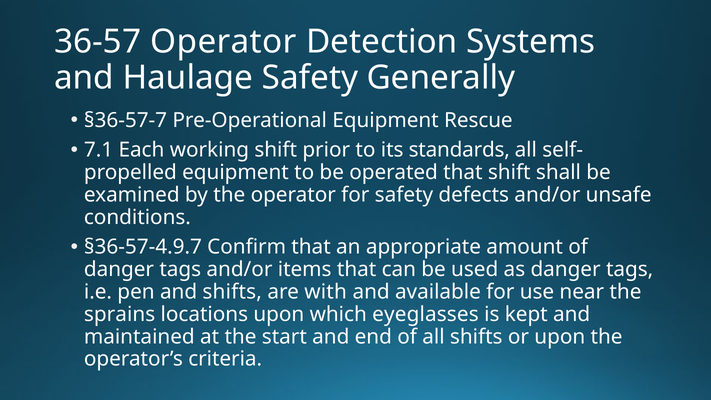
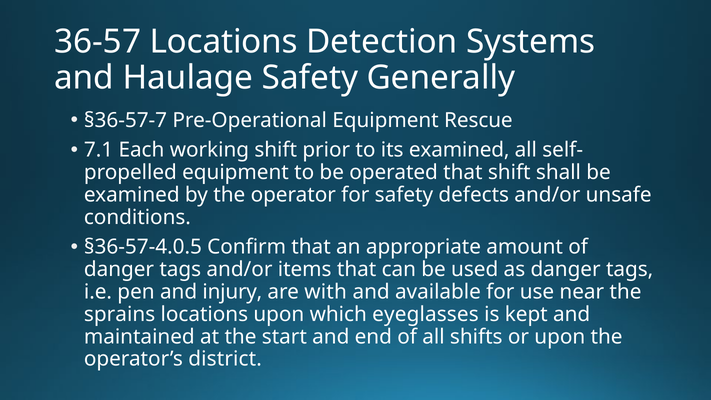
36-57 Operator: Operator -> Locations
its standards: standards -> examined
§36-57-4.9.7: §36-57-4.9.7 -> §36-57-4.0.5
and shifts: shifts -> injury
criteria: criteria -> district
